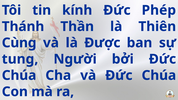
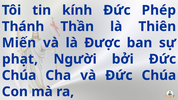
Cùng: Cùng -> Miến
tung: tung -> phạt
